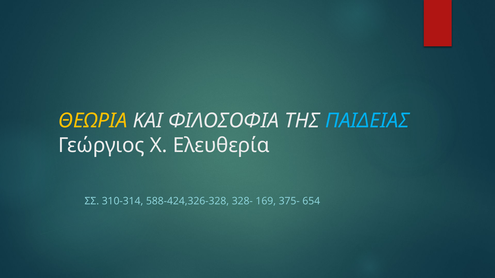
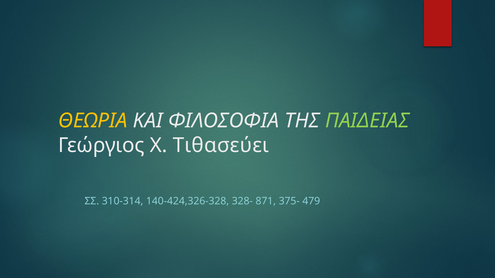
ΠΑΙΔΕΙΑΣ colour: light blue -> light green
Ελευθερία: Ελευθερία -> Τιθασεύει
588-424,326-328: 588-424,326-328 -> 140-424,326-328
169: 169 -> 871
654: 654 -> 479
